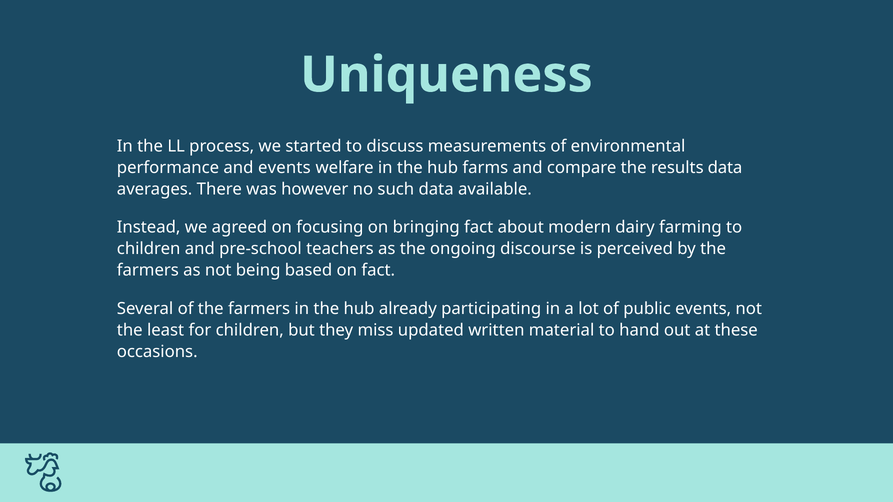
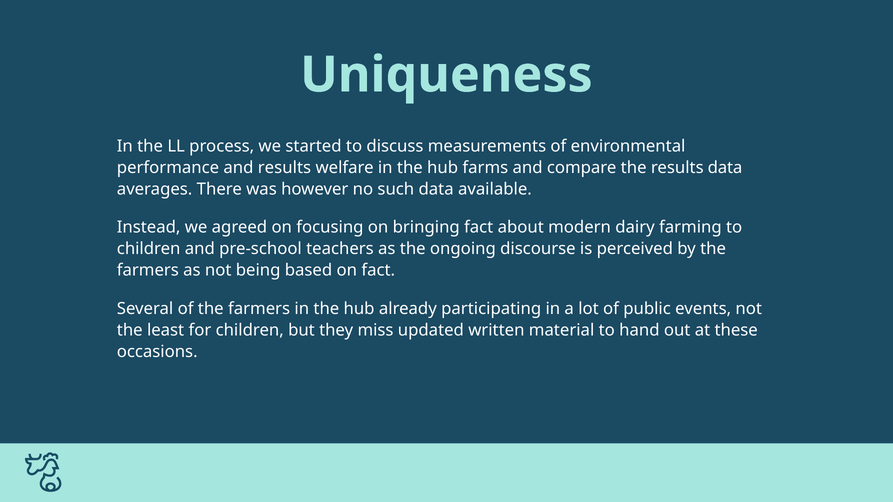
and events: events -> results
